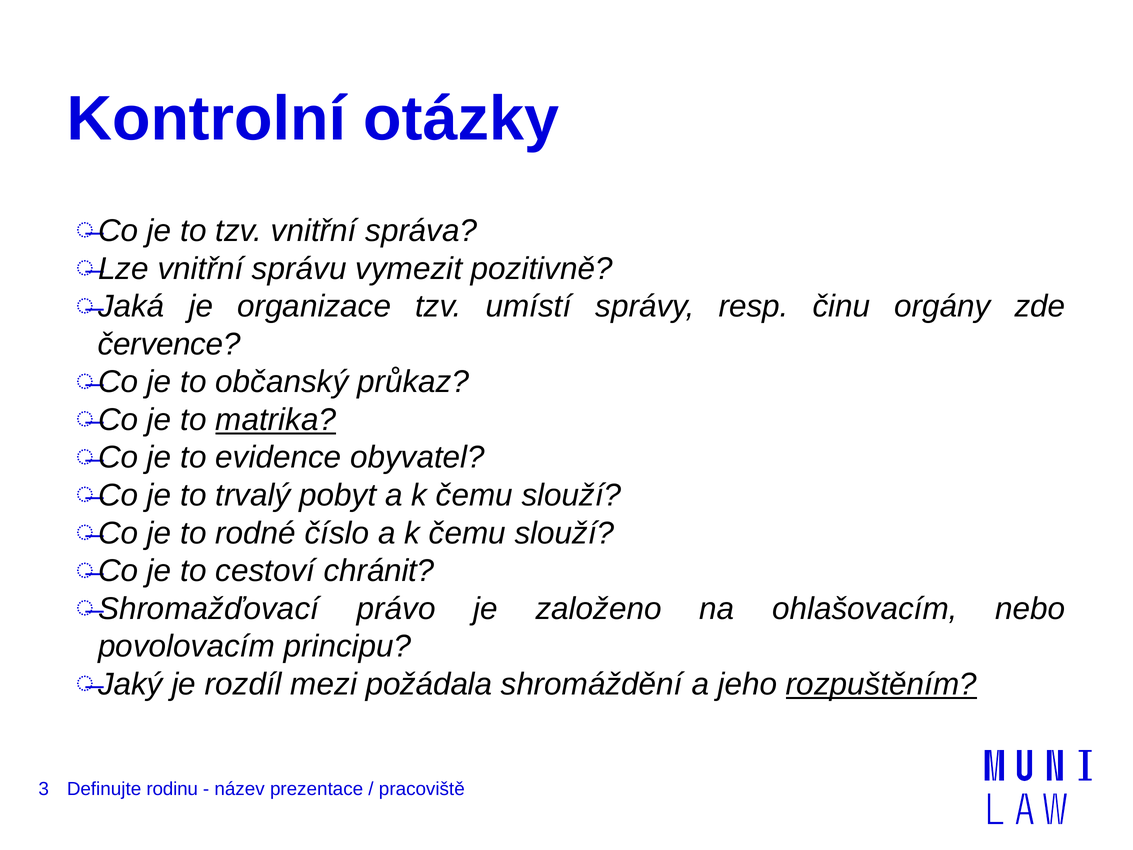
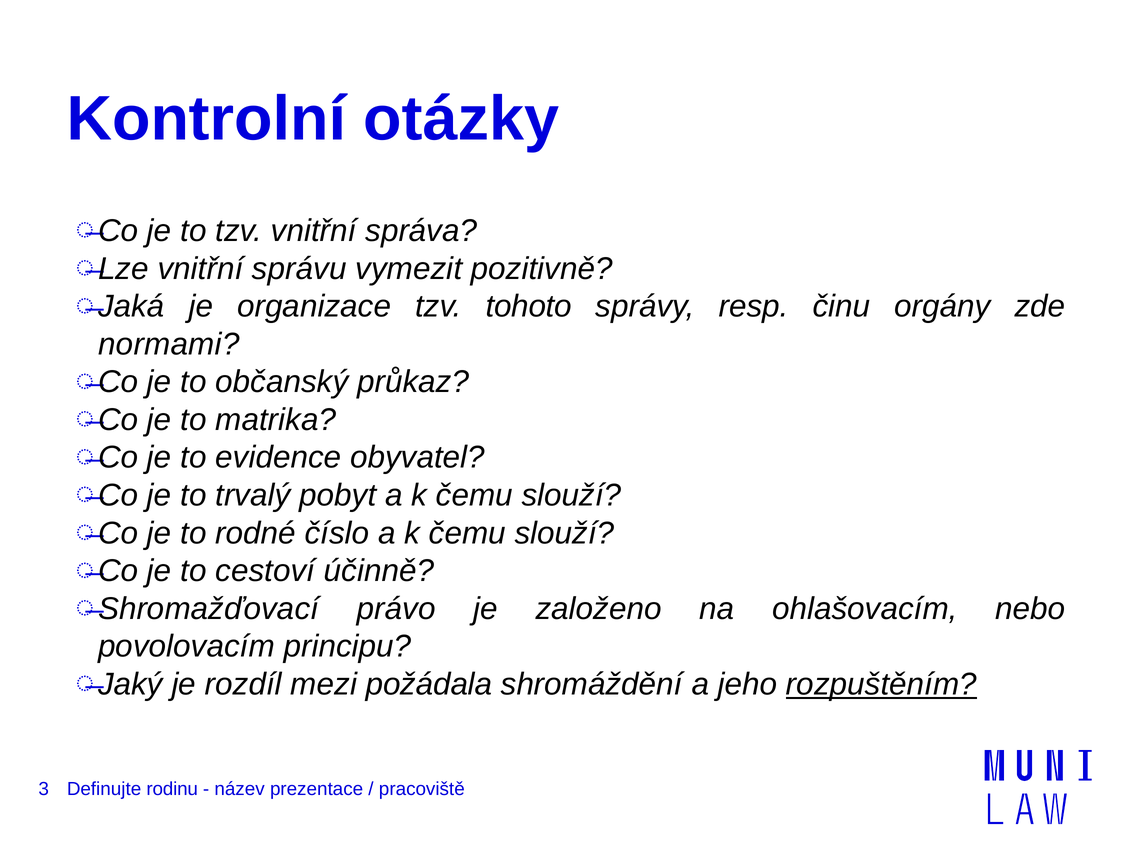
umístí: umístí -> tohoto
července: července -> normami
matrika underline: present -> none
chránit: chránit -> účinně
